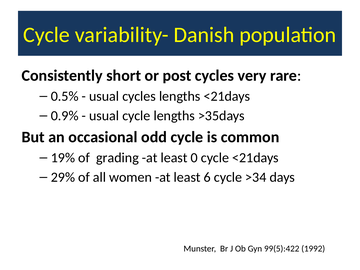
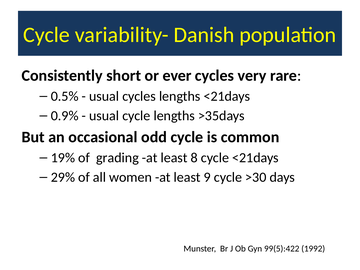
post: post -> ever
0: 0 -> 8
6: 6 -> 9
>34: >34 -> >30
